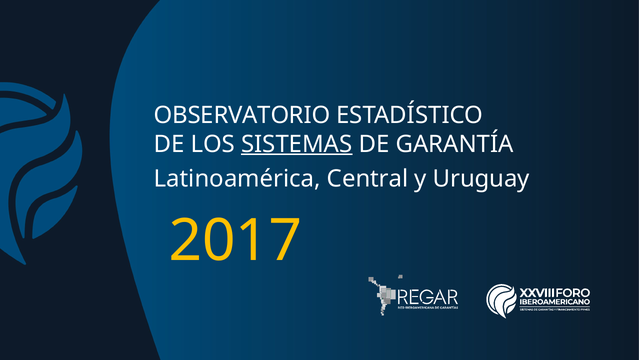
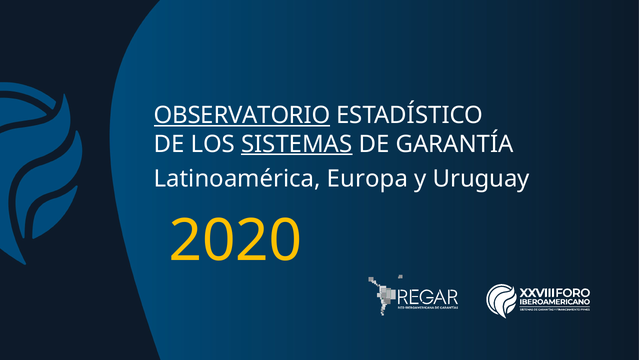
OBSERVATORIO underline: none -> present
Central: Central -> Europa
2017: 2017 -> 2020
